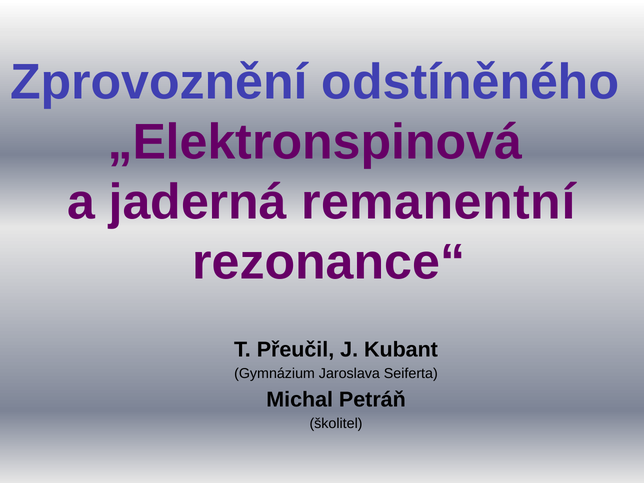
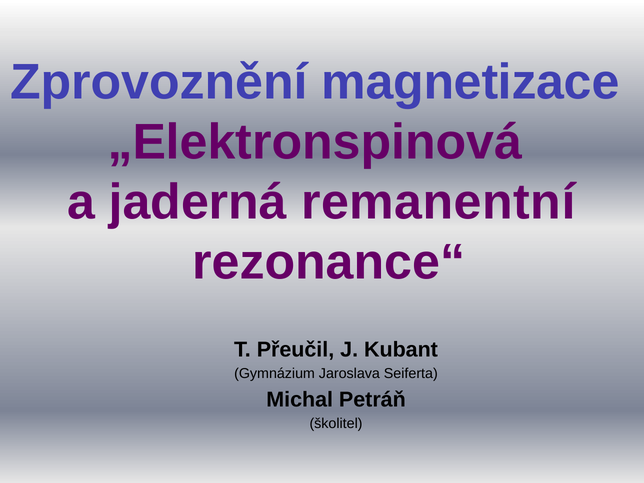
odstíněného: odstíněného -> magnetizace
